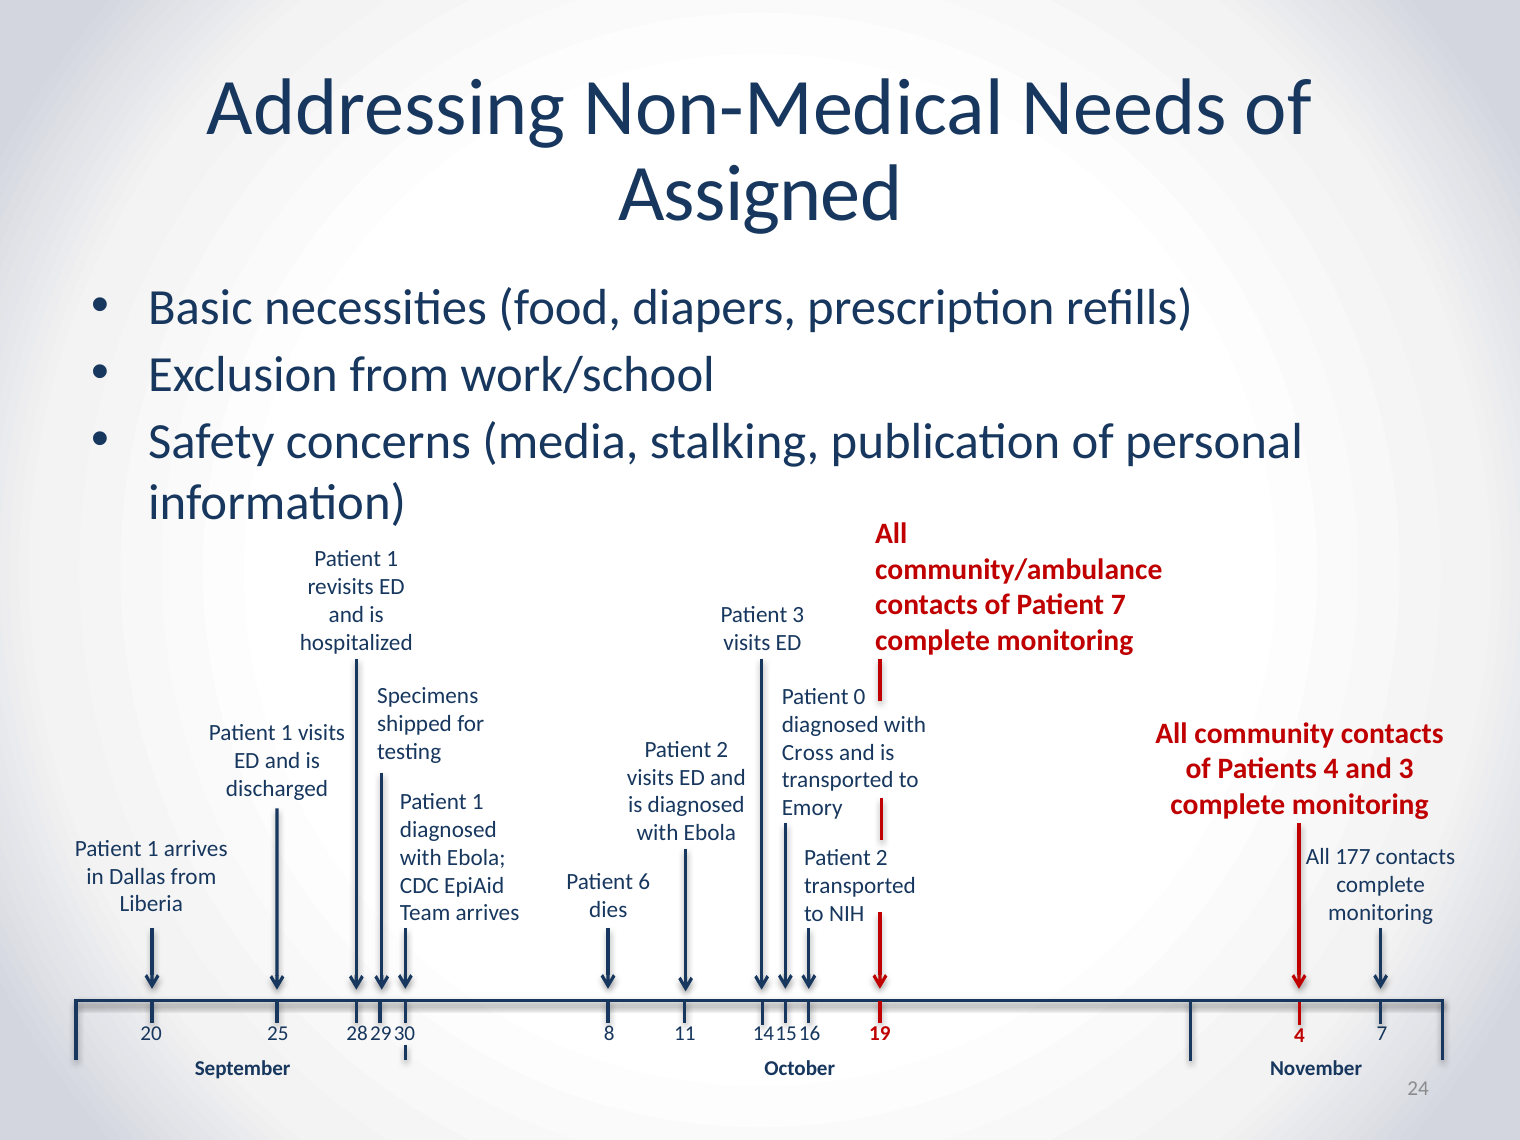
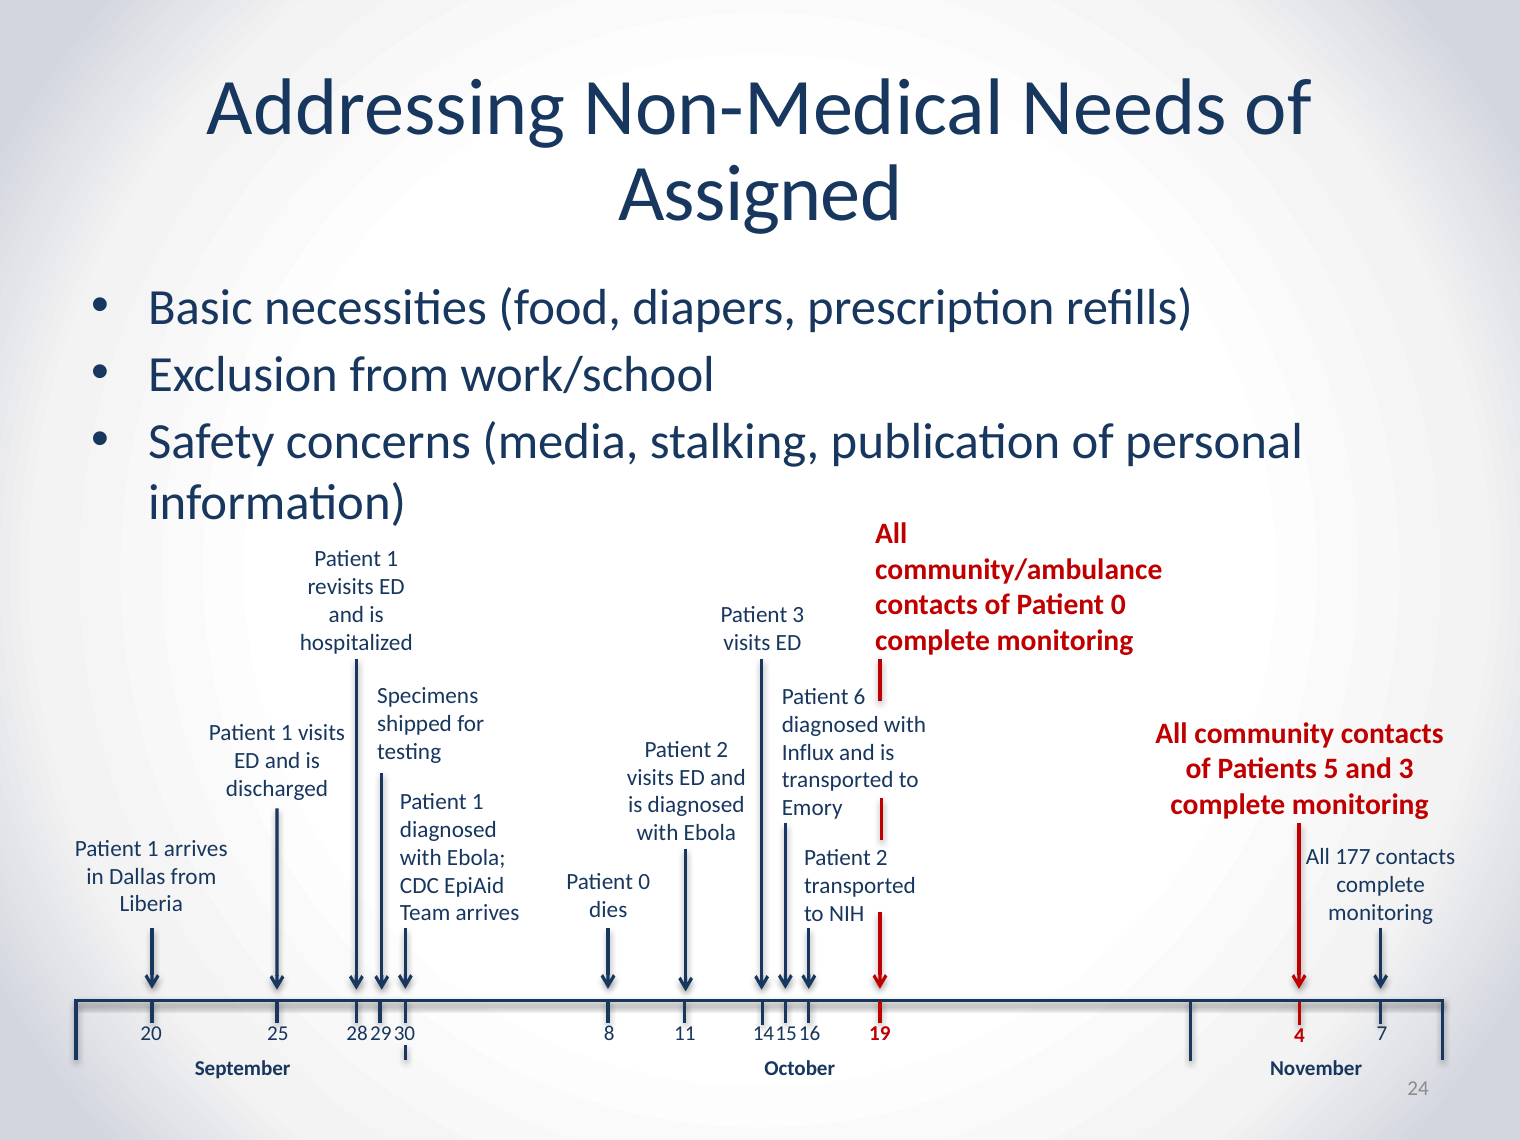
of Patient 7: 7 -> 0
0: 0 -> 6
Cross: Cross -> Influx
Patients 4: 4 -> 5
6 at (644, 882): 6 -> 0
